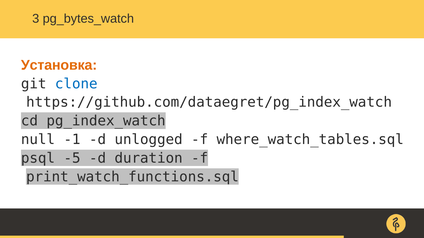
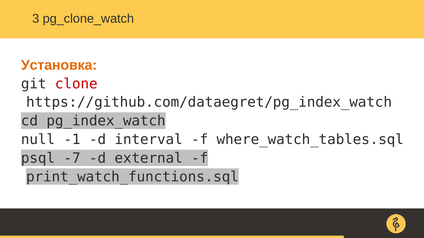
pg_bytes_watch: pg_bytes_watch -> pg_clone_watch
clone colour: blue -> red
unlogged: unlogged -> interval
-5: -5 -> -7
duration: duration -> external
